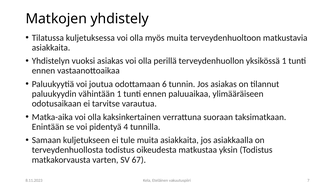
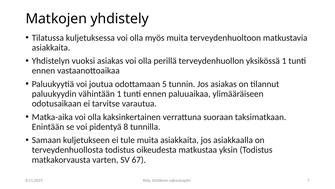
6: 6 -> 5
4: 4 -> 8
